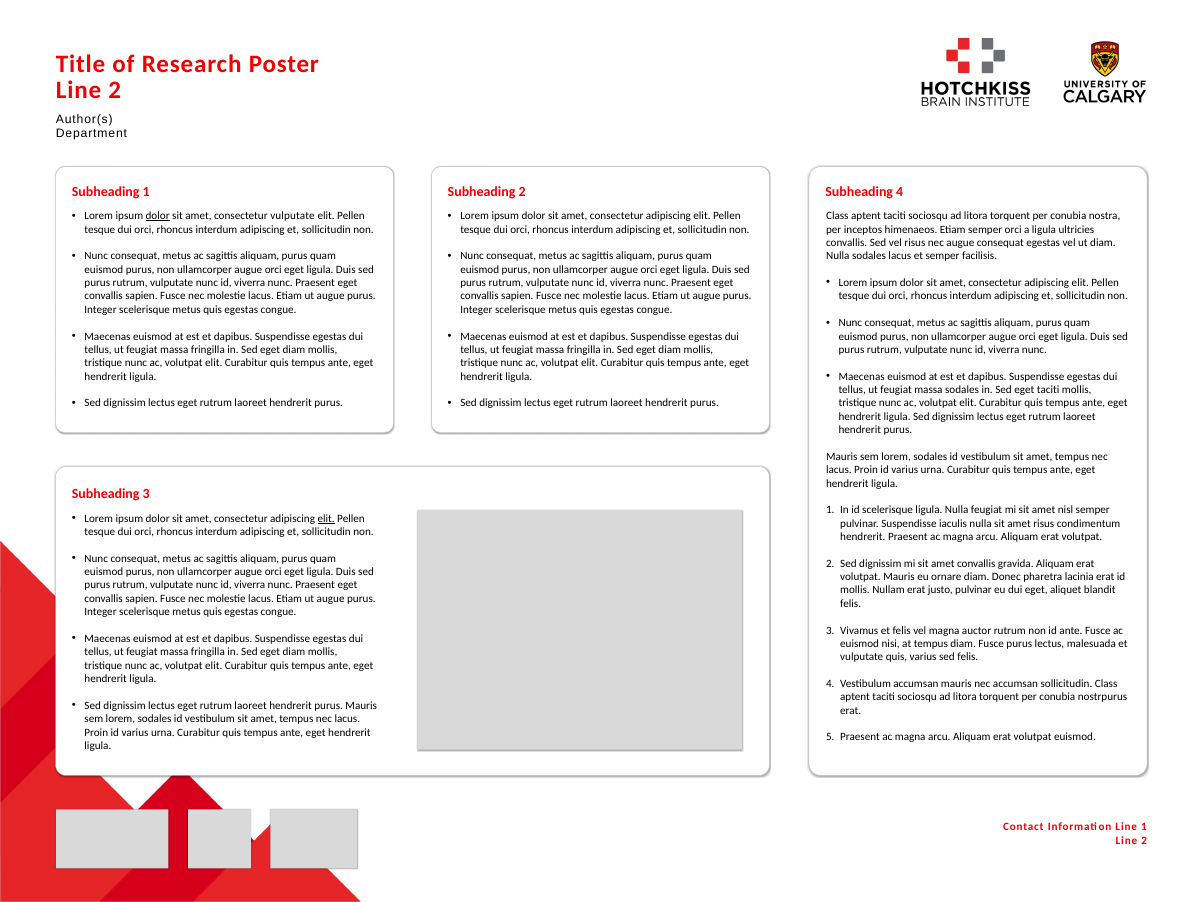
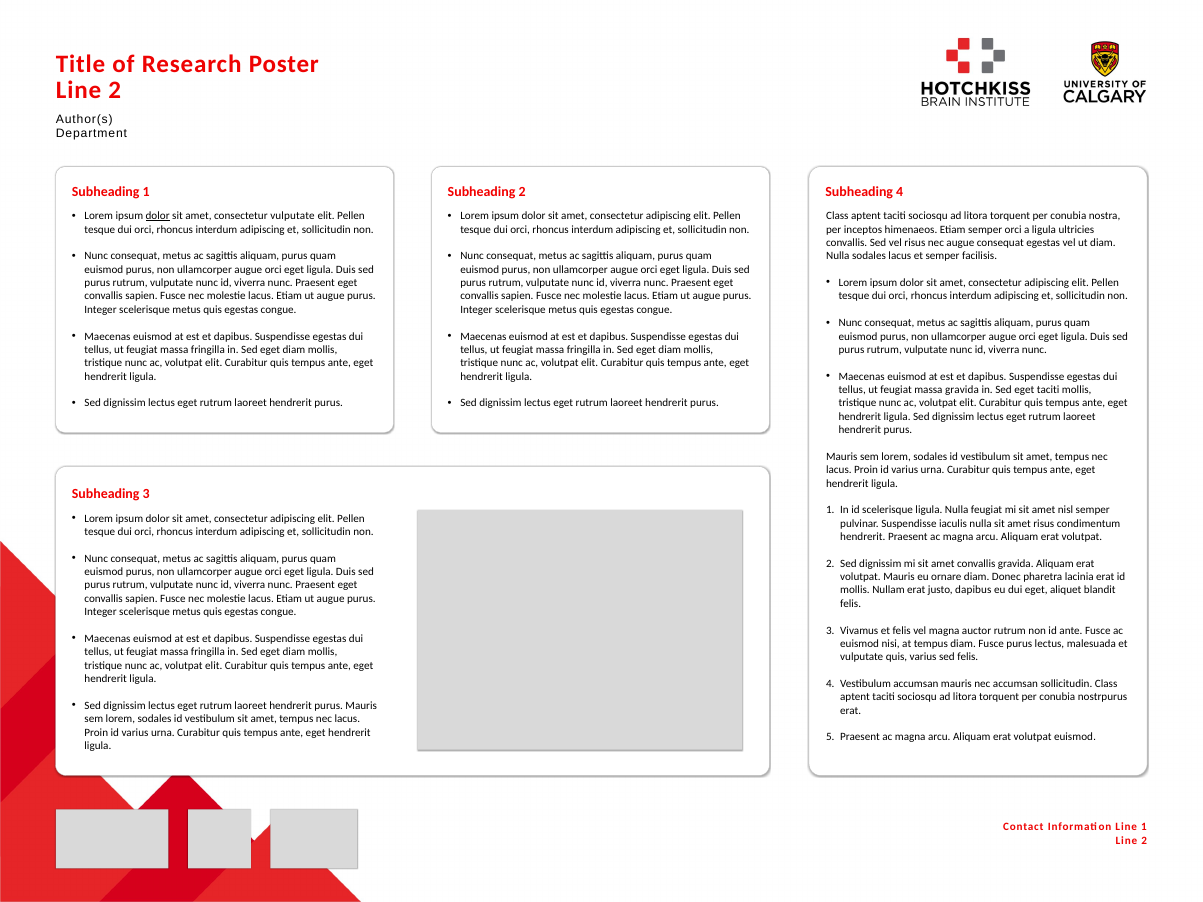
massa sodales: sodales -> gravida
elit at (326, 519) underline: present -> none
justo pulvinar: pulvinar -> dapibus
